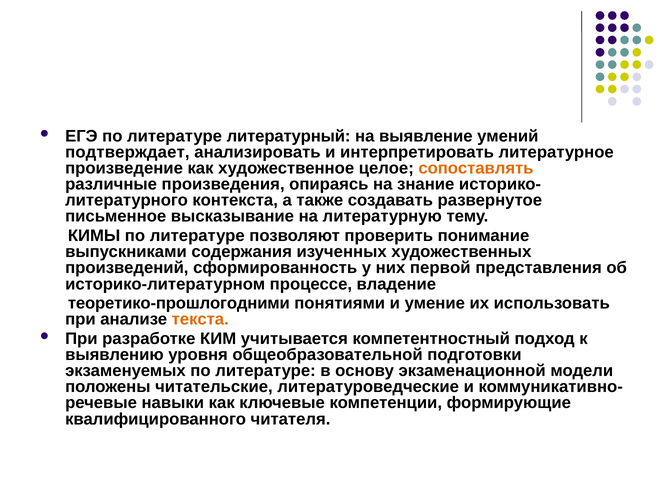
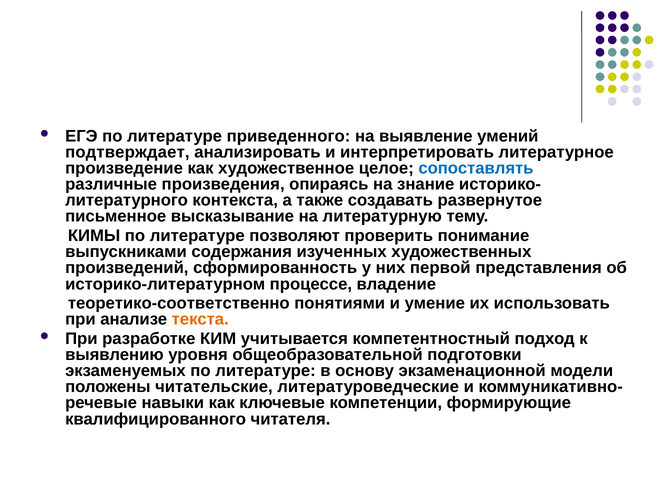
литературный: литературный -> приведенного
сопоставлять colour: orange -> blue
теоретико-прошлогодними: теоретико-прошлогодними -> теоретико-соответственно
